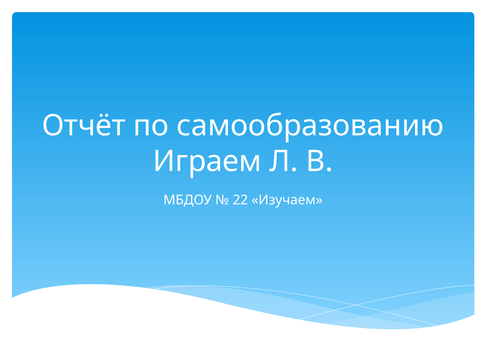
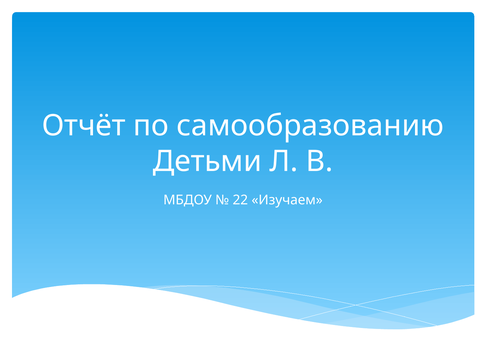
Играем: Играем -> Детьми
